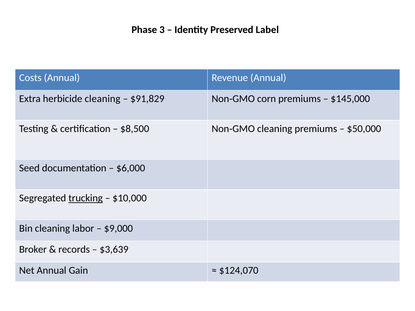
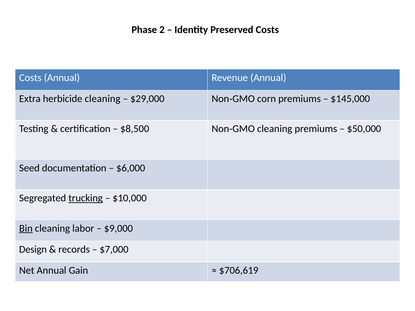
3: 3 -> 2
Preserved Label: Label -> Costs
$91,829: $91,829 -> $29,000
Bin underline: none -> present
Broker: Broker -> Design
$3,639: $3,639 -> $7,000
$124,070: $124,070 -> $706,619
